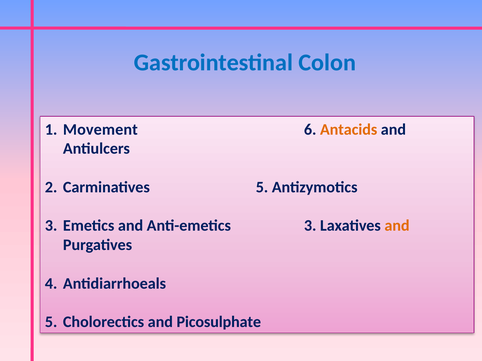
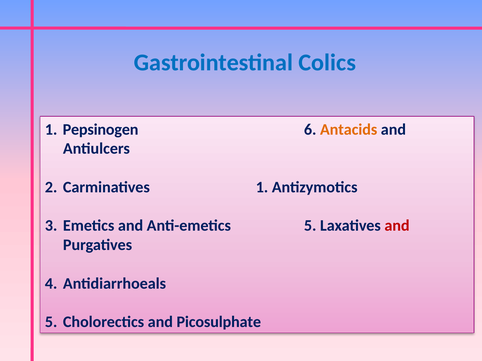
Colon: Colon -> Colics
Movement: Movement -> Pepsinogen
Carminatives 5: 5 -> 1
Anti-emetics 3: 3 -> 5
and at (397, 226) colour: orange -> red
